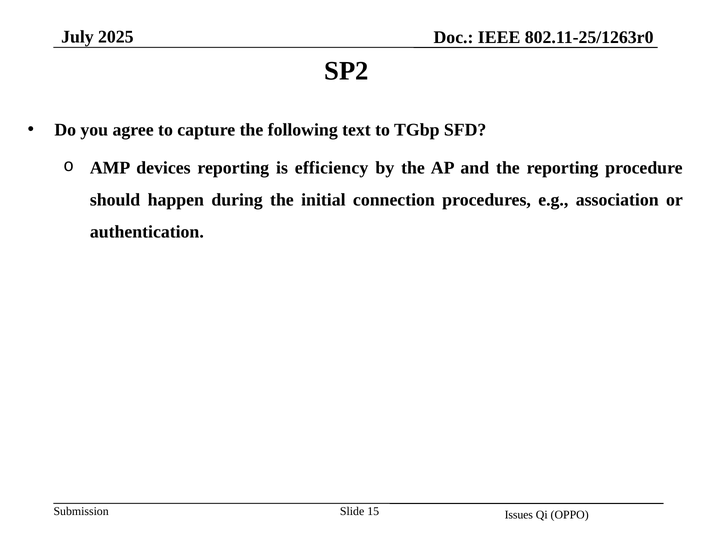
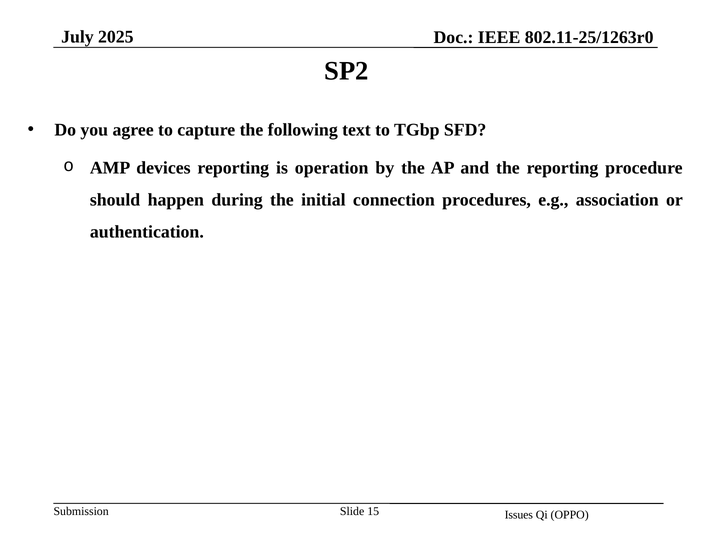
efficiency: efficiency -> operation
